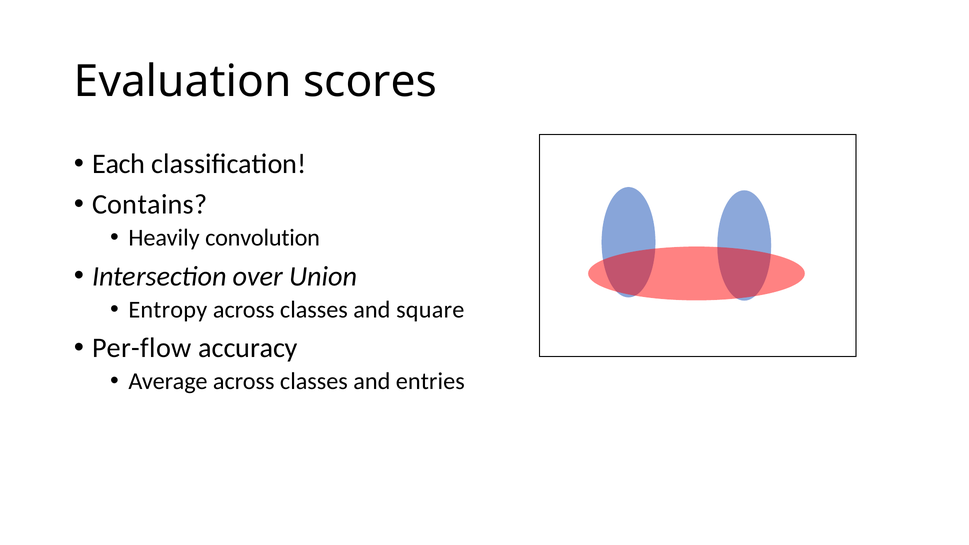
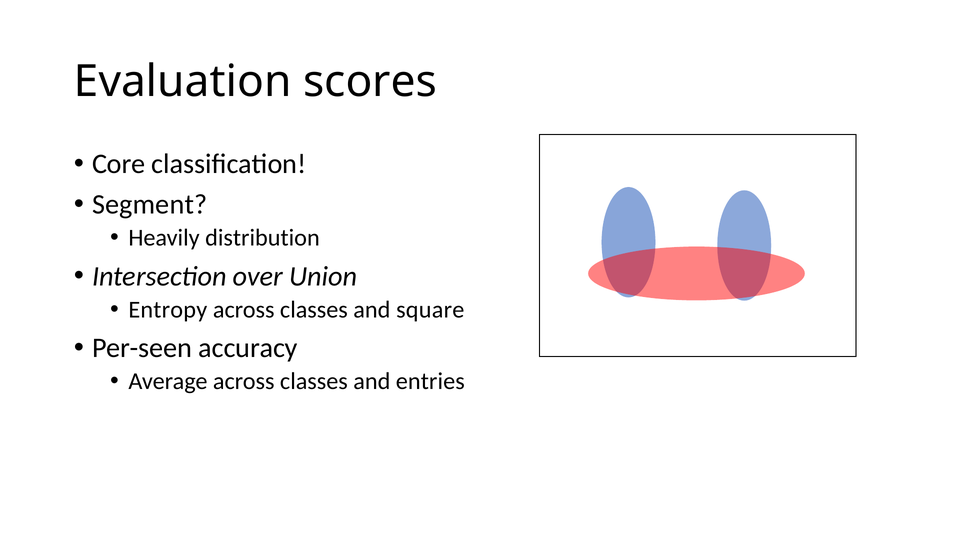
Each: Each -> Core
Contains: Contains -> Segment
convolution: convolution -> distribution
Per-flow: Per-flow -> Per-seen
